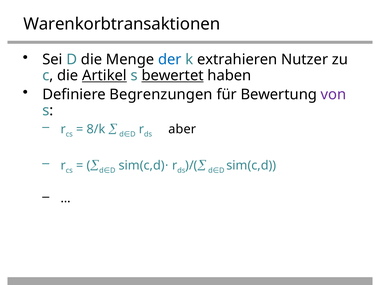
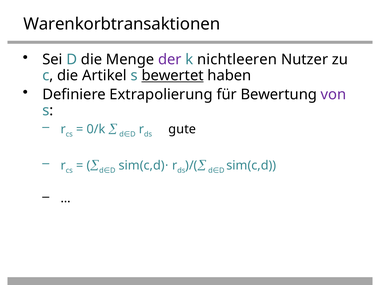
der colour: blue -> purple
extrahieren: extrahieren -> nichtleeren
Artikel underline: present -> none
Begrenzungen: Begrenzungen -> Extrapolierung
8/k: 8/k -> 0/k
aber: aber -> gute
